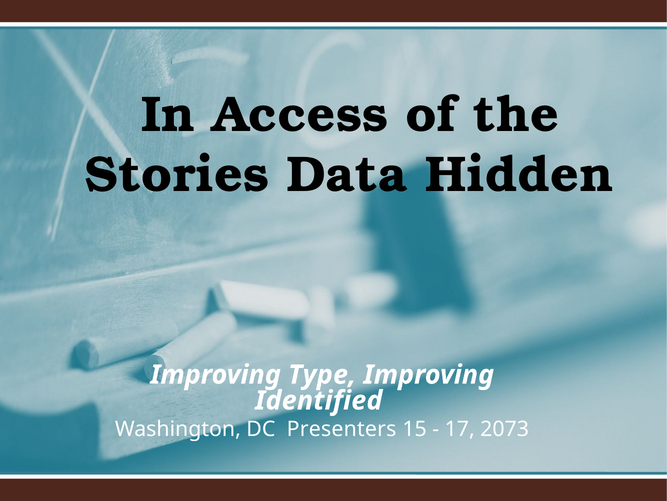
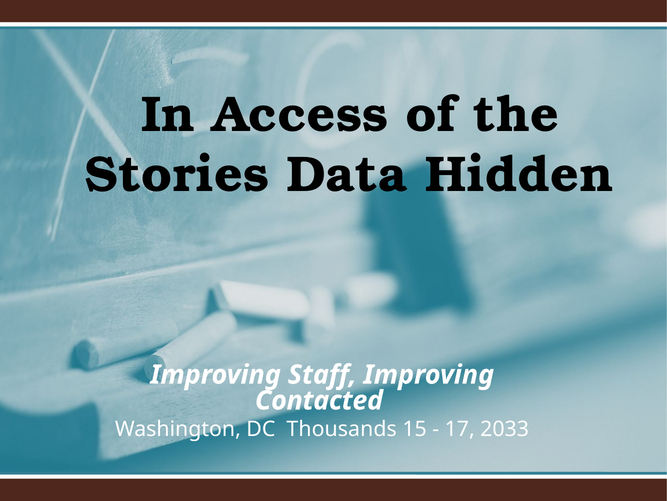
Type: Type -> Staff
Identified: Identified -> Contacted
Presenters: Presenters -> Thousands
2073: 2073 -> 2033
